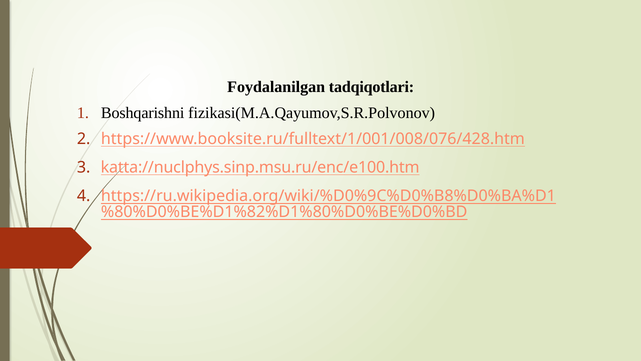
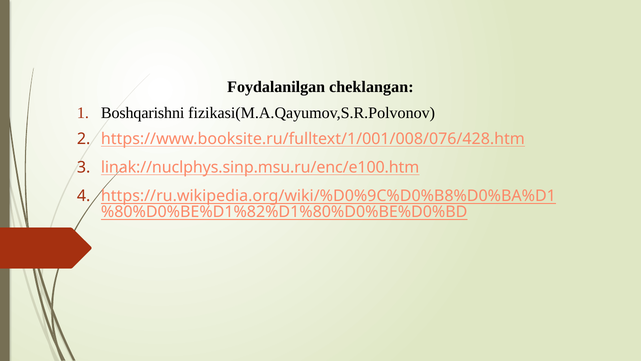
tadqiqotlari: tadqiqotlari -> cheklangan
katta://nuclphys.sinp.msu.ru/enc/e100.htm: katta://nuclphys.sinp.msu.ru/enc/e100.htm -> linak://nuclphys.sinp.msu.ru/enc/e100.htm
